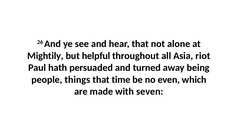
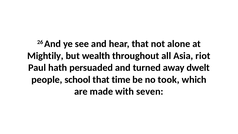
helpful: helpful -> wealth
being: being -> dwelt
things: things -> school
even: even -> took
